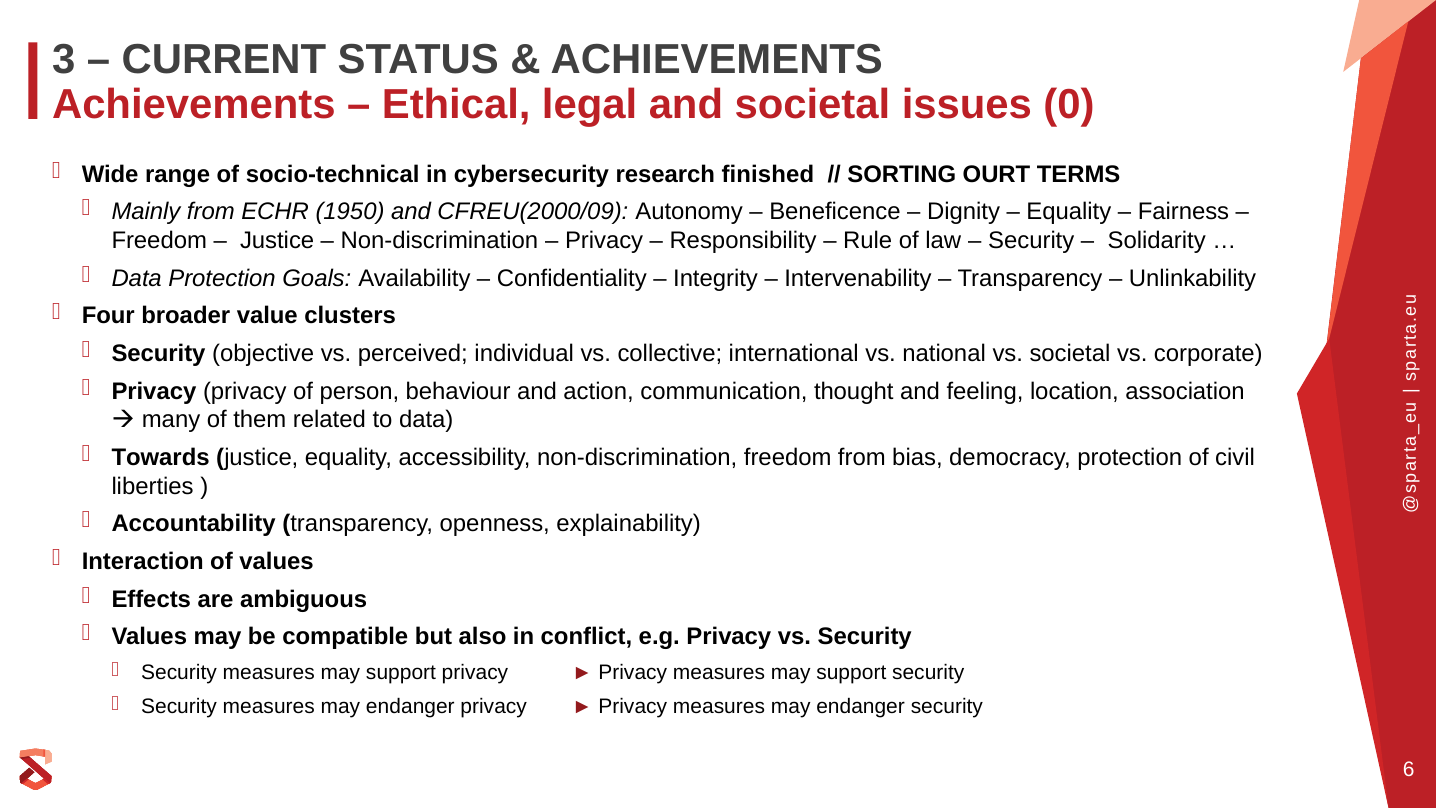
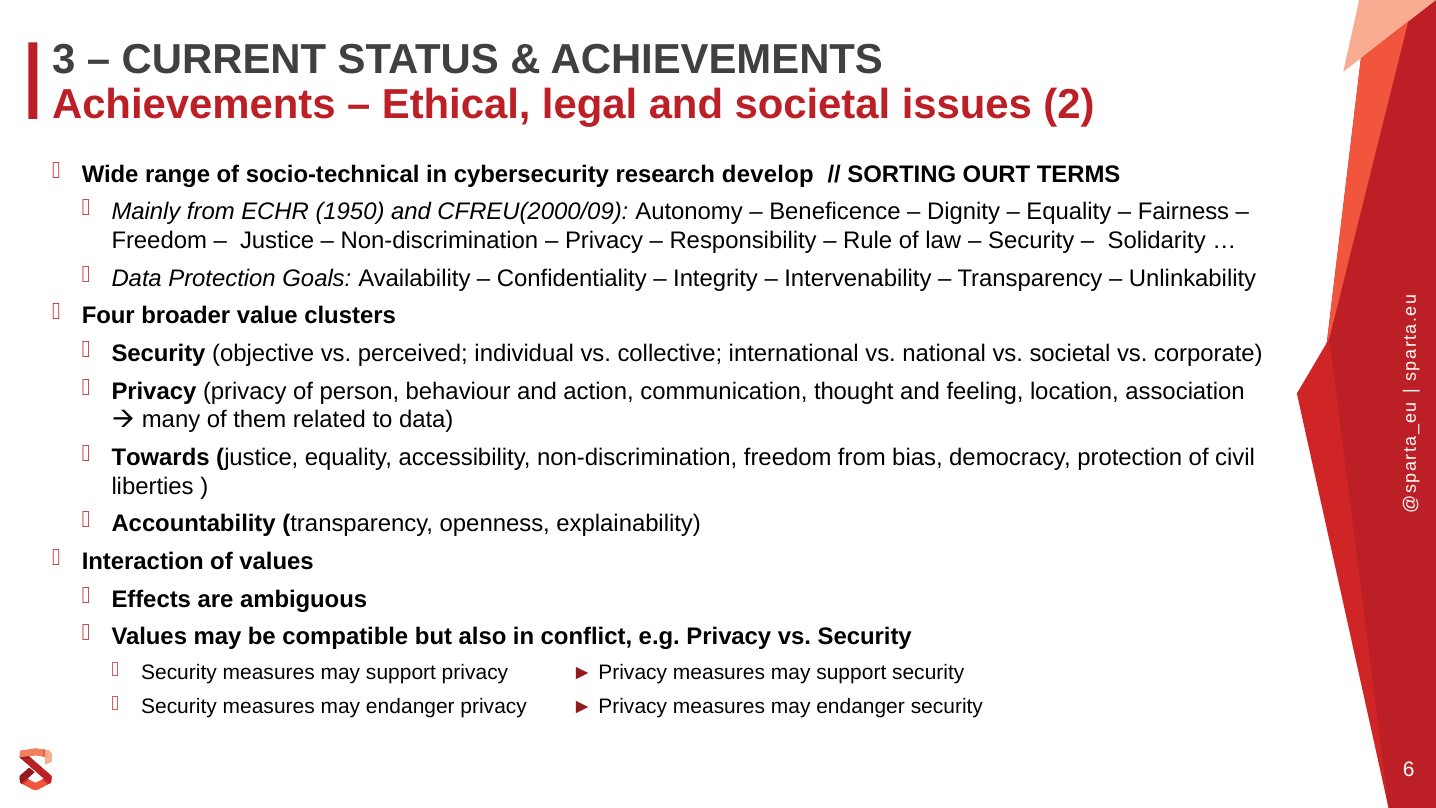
0: 0 -> 2
finished: finished -> develop
